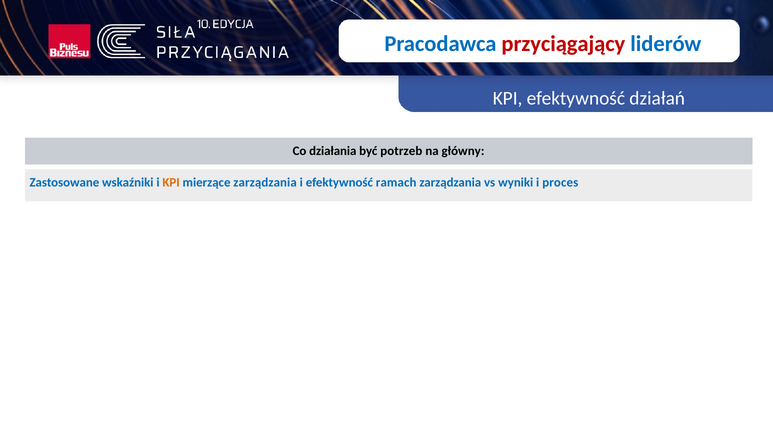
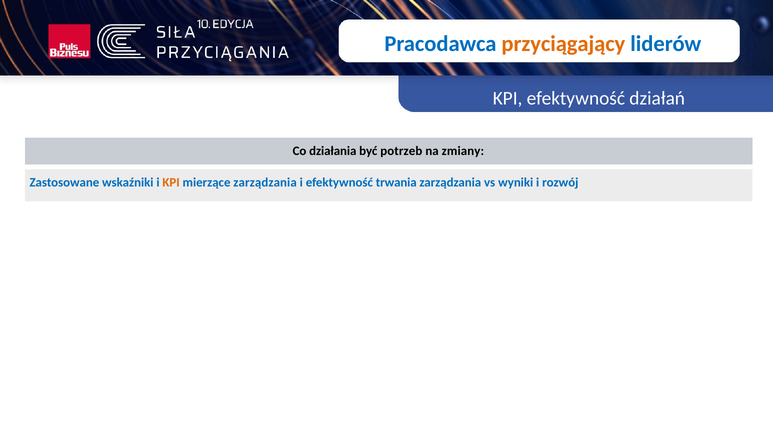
przyciągający colour: red -> orange
główny: główny -> zmiany
ramach: ramach -> trwania
proces: proces -> rozwój
